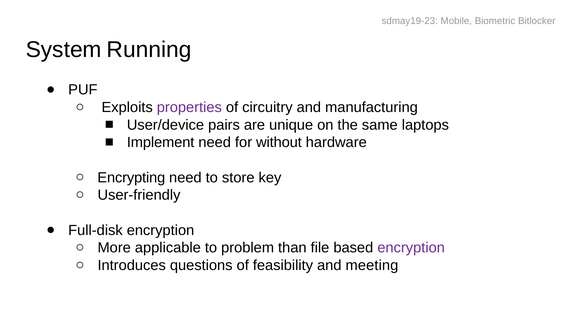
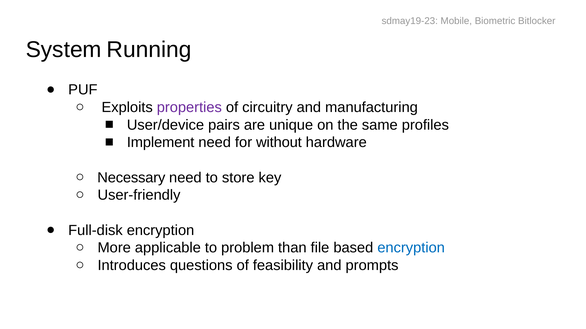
laptops: laptops -> profiles
Encrypting: Encrypting -> Necessary
encryption at (411, 248) colour: purple -> blue
meeting: meeting -> prompts
